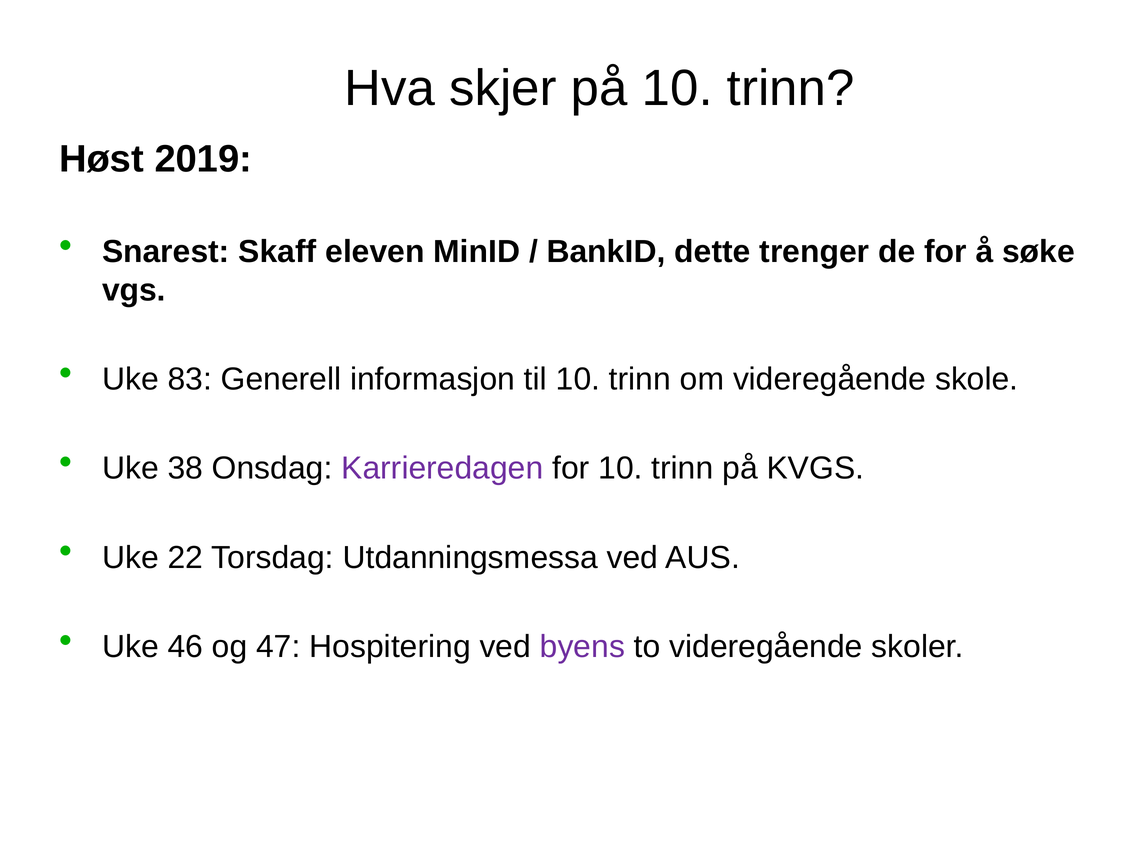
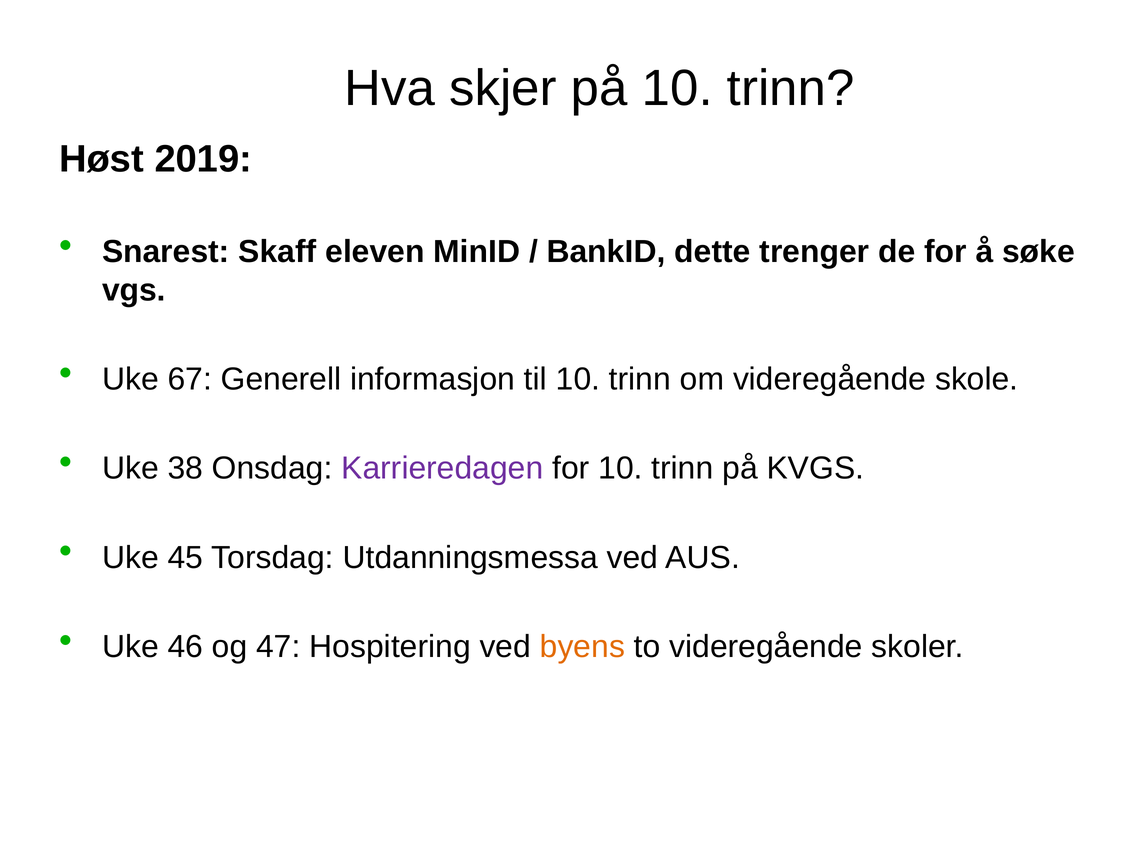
83: 83 -> 67
22: 22 -> 45
byens colour: purple -> orange
